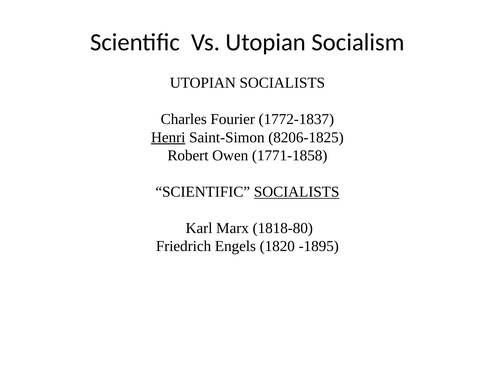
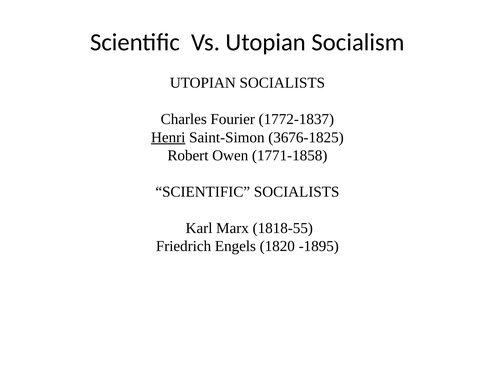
8206-1825: 8206-1825 -> 3676-1825
SOCIALISTS at (297, 191) underline: present -> none
1818-80: 1818-80 -> 1818-55
